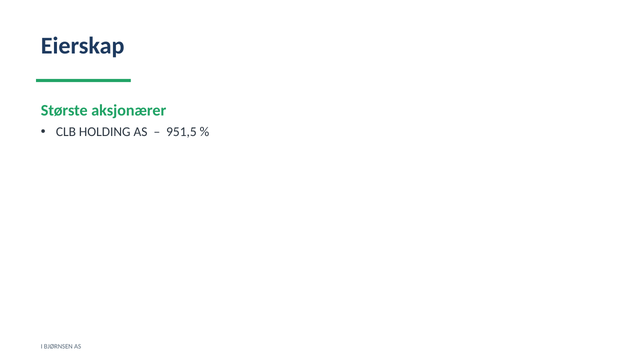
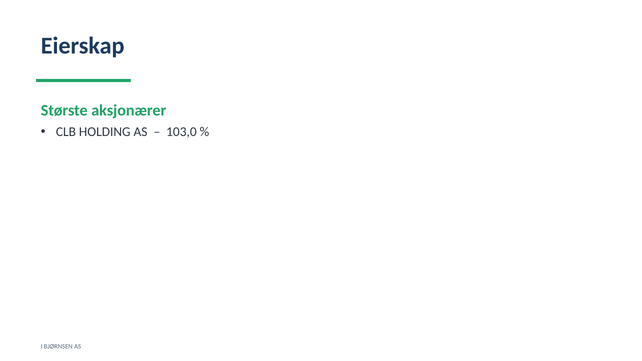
951,5: 951,5 -> 103,0
